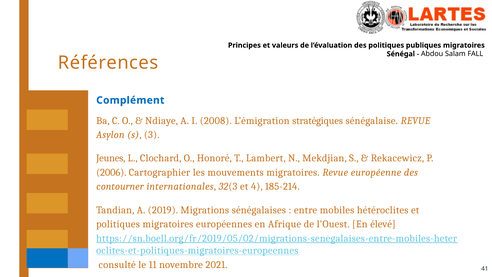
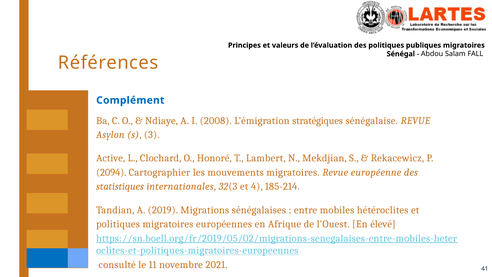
Jeunes: Jeunes -> Active
2006: 2006 -> 2094
contourner: contourner -> statistiques
